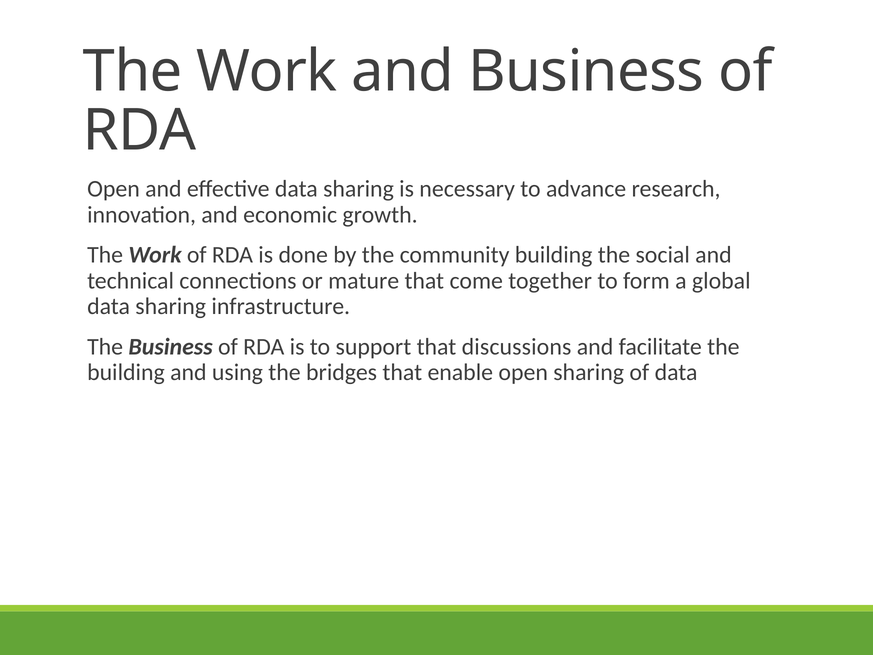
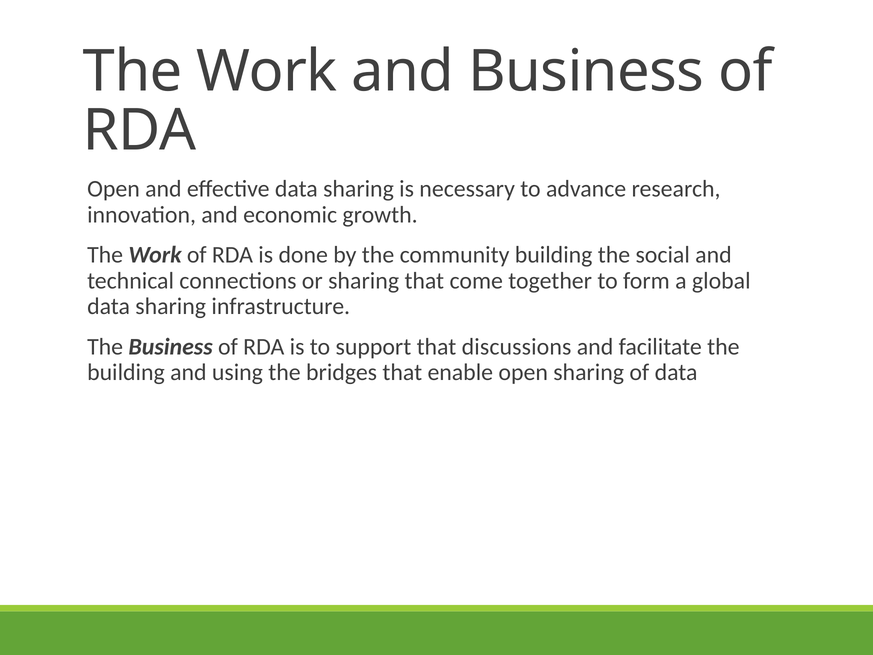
or mature: mature -> sharing
